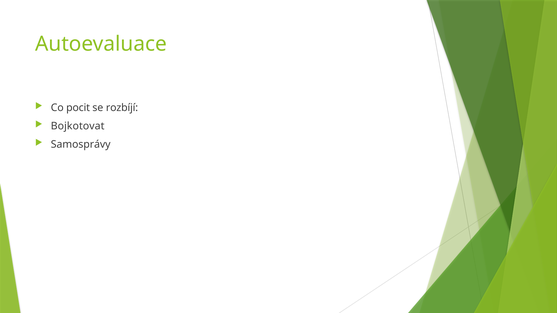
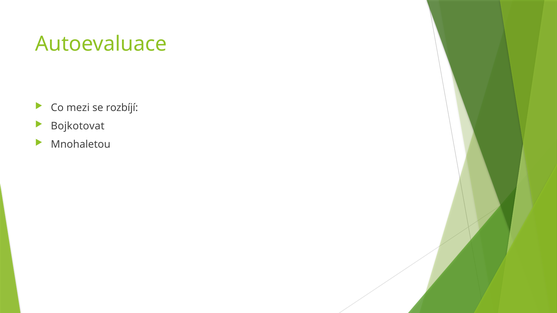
pocit: pocit -> mezi
Samosprávy: Samosprávy -> Mnohaletou
